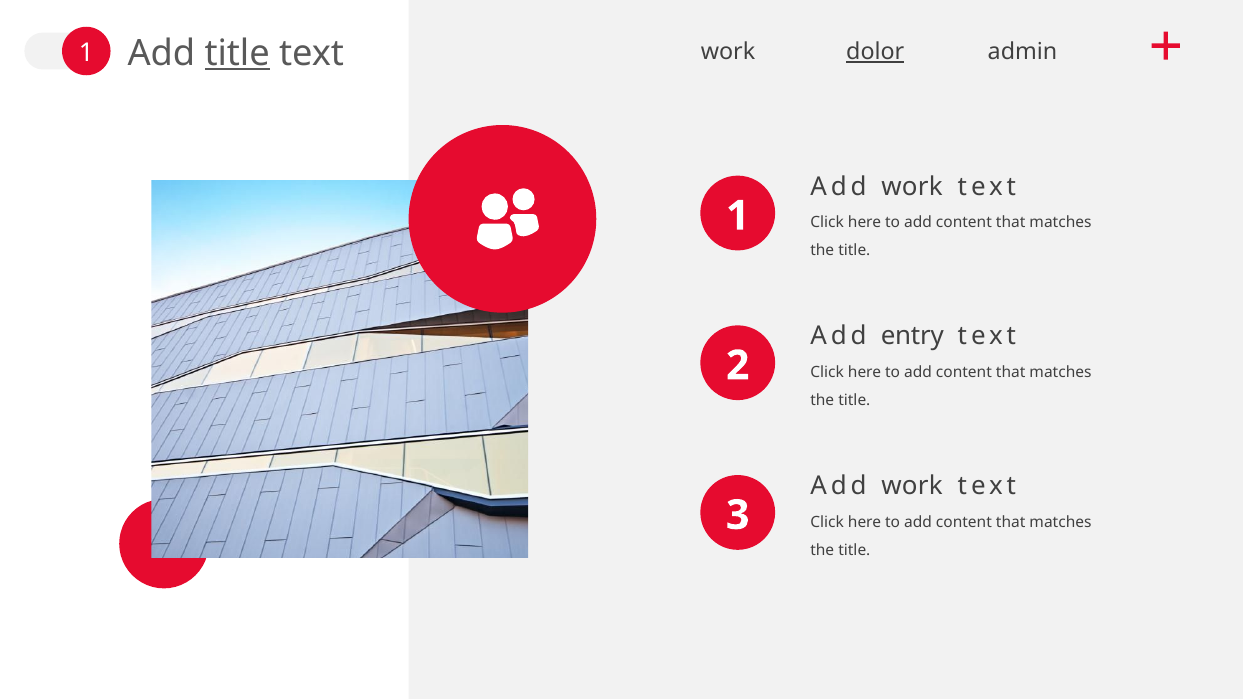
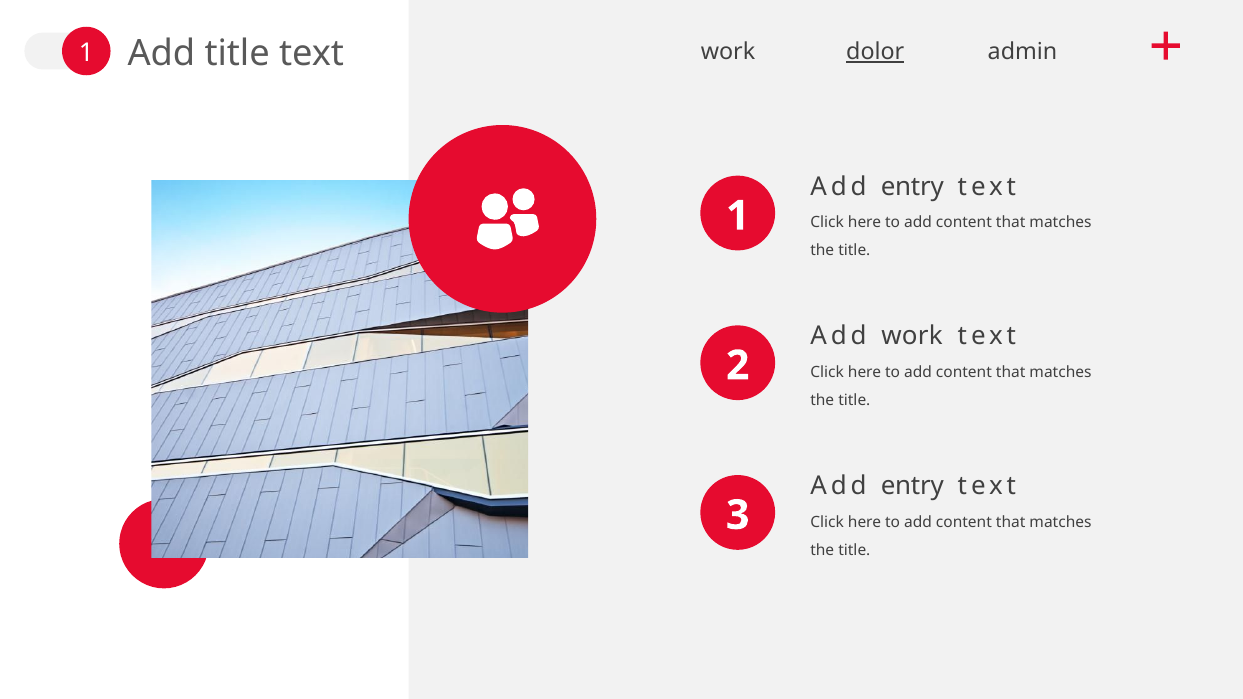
title at (237, 53) underline: present -> none
work at (912, 187): work -> entry
Add entry: entry -> work
work at (912, 486): work -> entry
